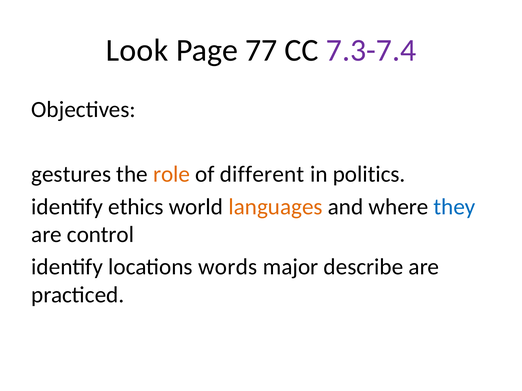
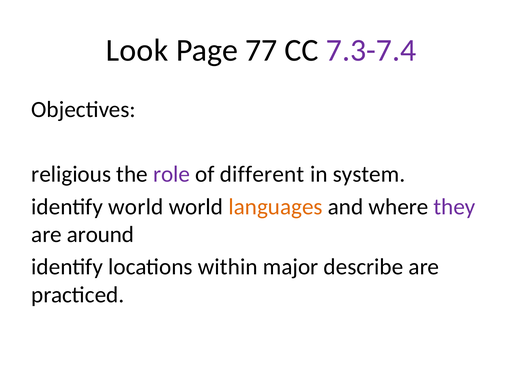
gestures: gestures -> religious
role colour: orange -> purple
politics: politics -> system
identify ethics: ethics -> world
they colour: blue -> purple
control: control -> around
words: words -> within
